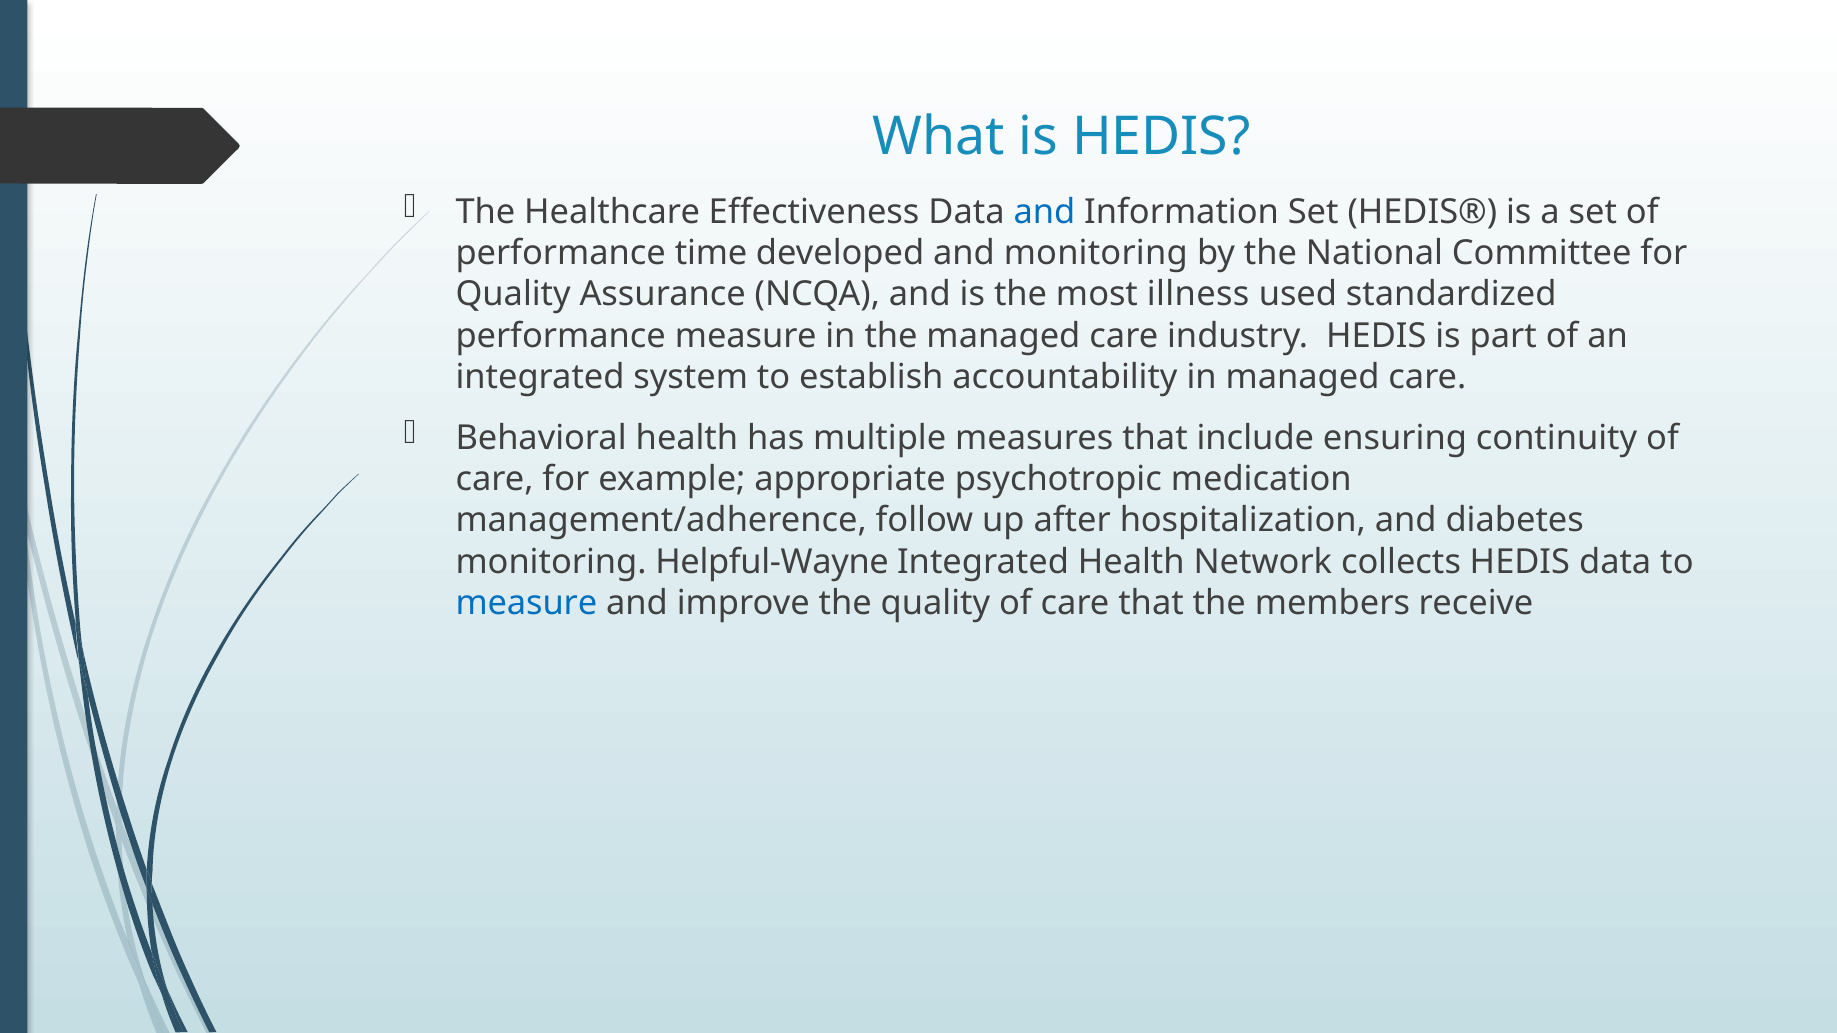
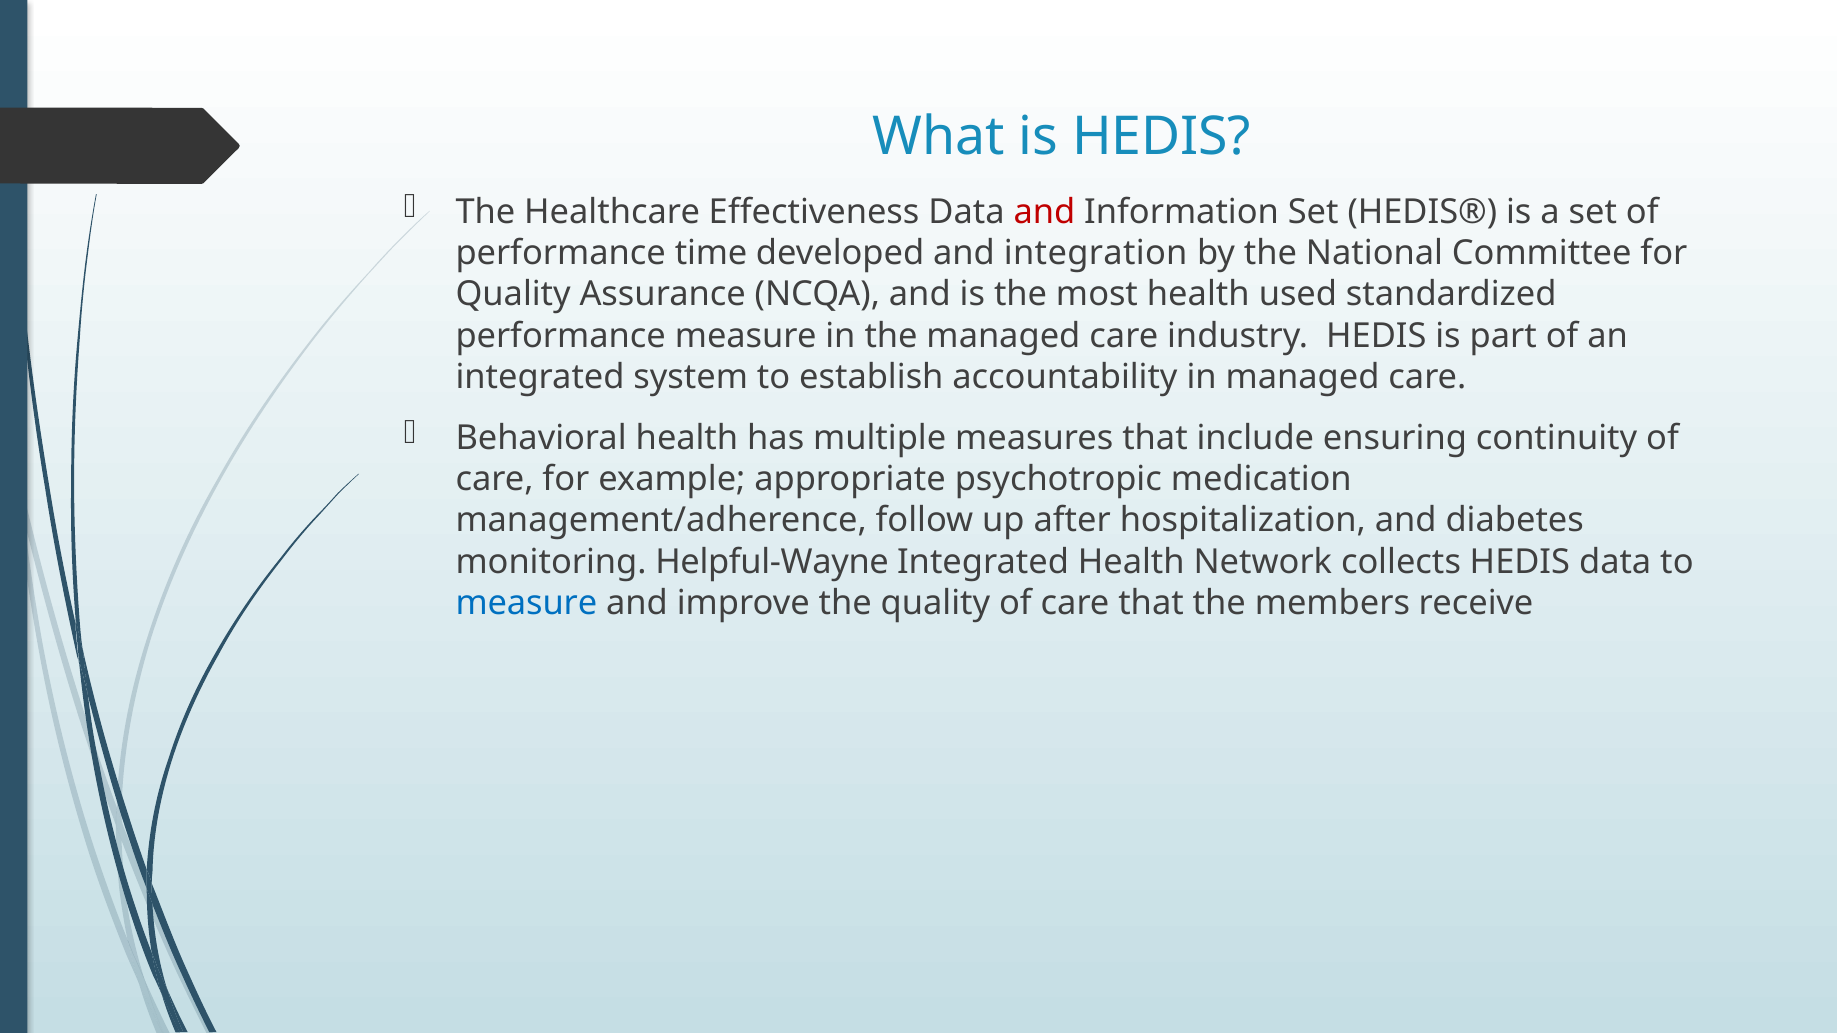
and at (1044, 212) colour: blue -> red
and monitoring: monitoring -> integration
most illness: illness -> health
